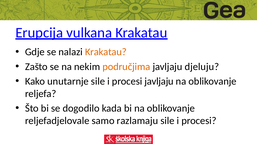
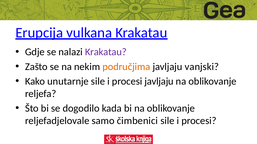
Krakatau at (106, 52) colour: orange -> purple
djeluju: djeluju -> vanjski
razlamaju: razlamaju -> čimbenici
